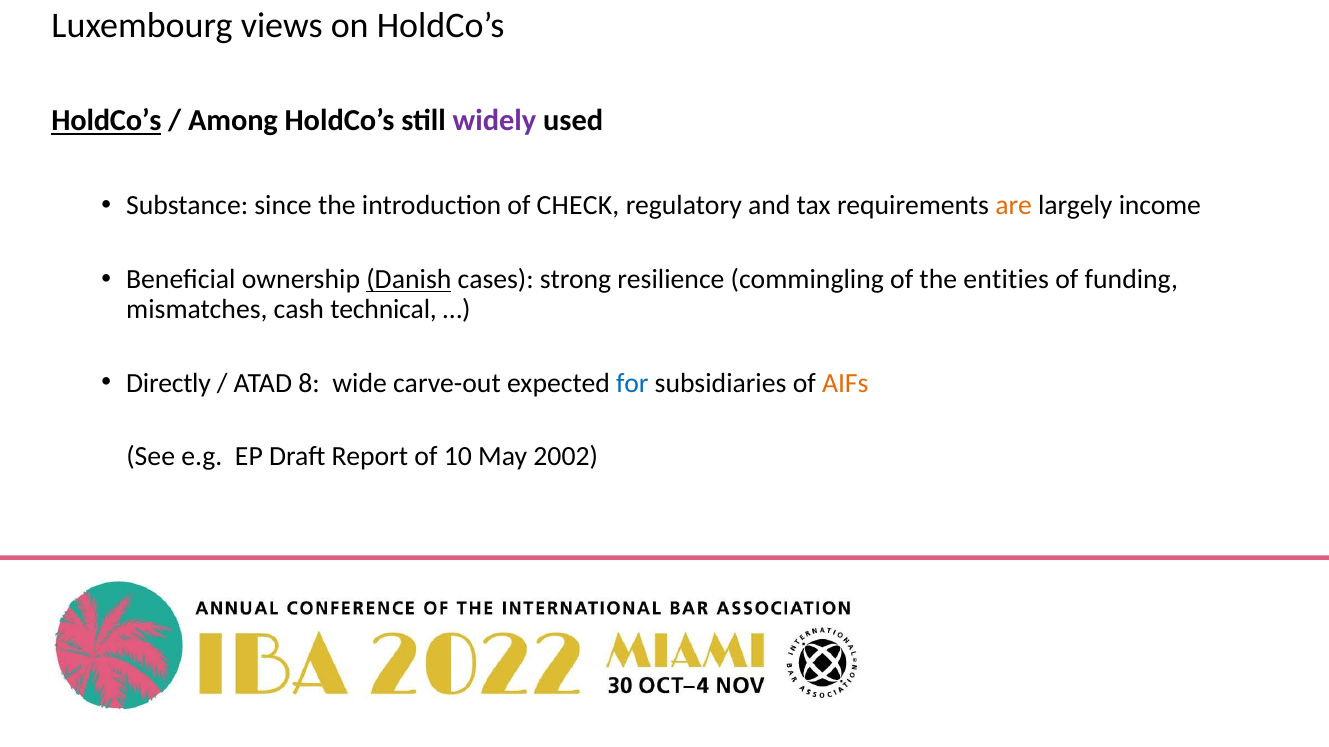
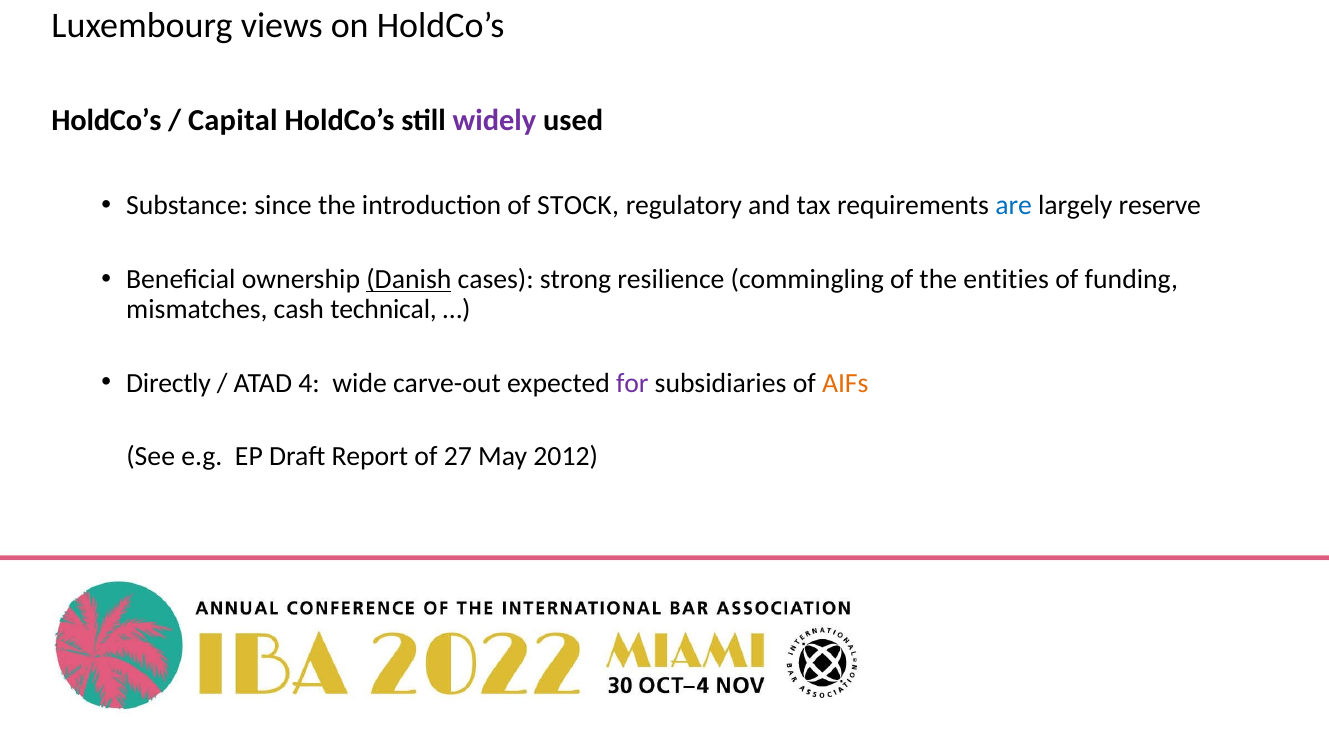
HoldCo’s at (107, 121) underline: present -> none
Among: Among -> Capital
CHECK: CHECK -> STOCK
are colour: orange -> blue
income: income -> reserve
8: 8 -> 4
for colour: blue -> purple
10: 10 -> 27
2002: 2002 -> 2012
